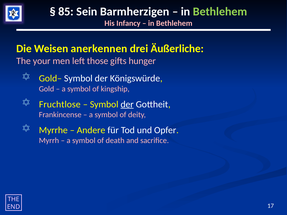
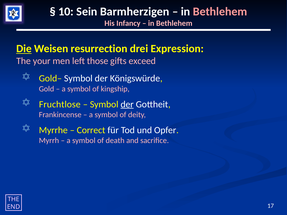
85: 85 -> 10
Bethlehem at (220, 12) colour: light green -> pink
Die underline: none -> present
anerkennen: anerkennen -> resurrection
Äußerliche: Äußerliche -> Expression
hunger: hunger -> exceed
Andere: Andere -> Correct
